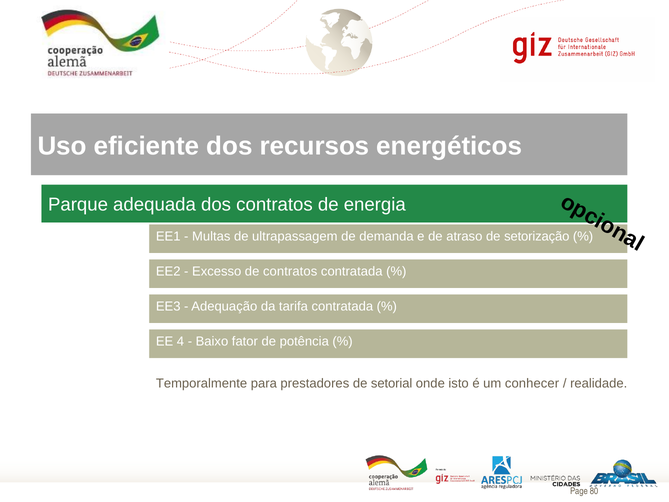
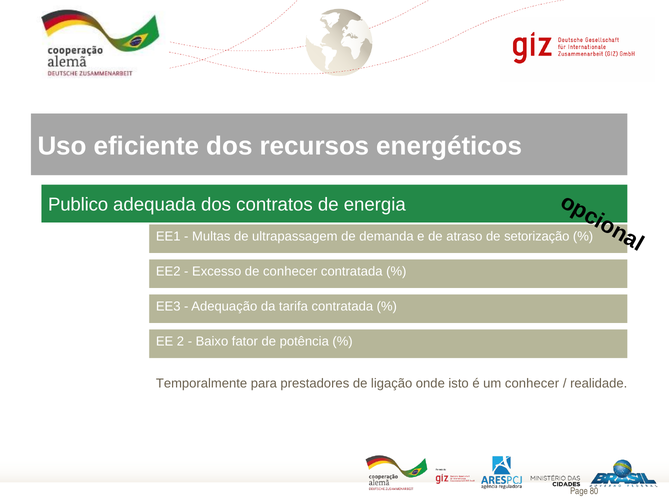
Parque: Parque -> Publico
de contratos: contratos -> conhecer
4: 4 -> 2
setorial: setorial -> ligação
